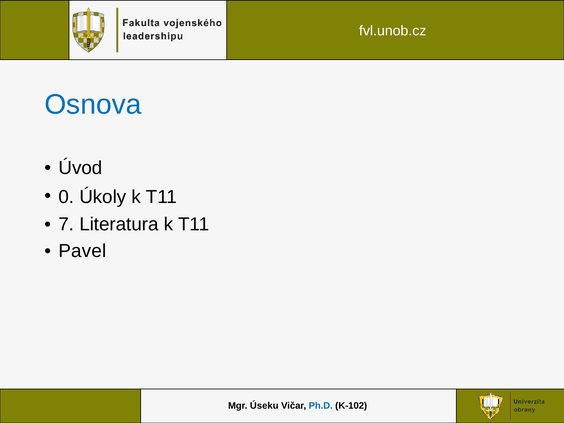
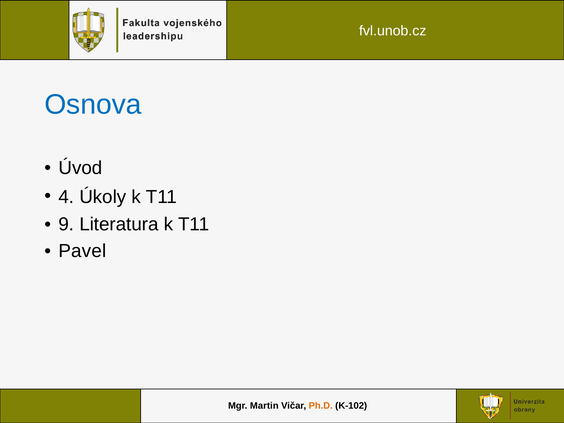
0: 0 -> 4
7: 7 -> 9
Úseku: Úseku -> Martin
Ph.D colour: blue -> orange
